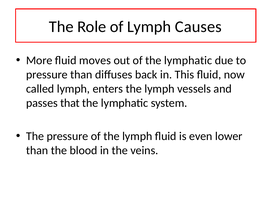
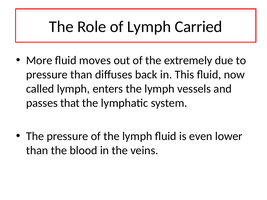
Causes: Causes -> Carried
of the lymphatic: lymphatic -> extremely
